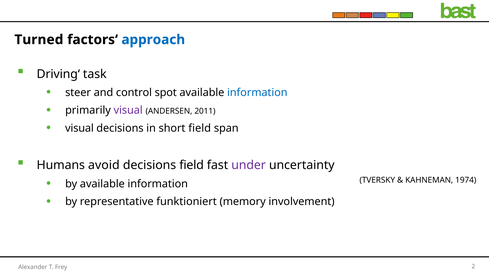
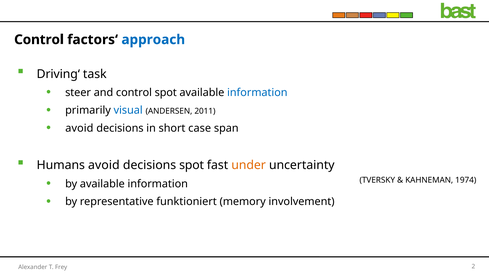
Turned at (39, 40): Turned -> Control
visual at (128, 110) colour: purple -> blue
visual at (79, 128): visual -> avoid
short field: field -> case
decisions field: field -> spot
under colour: purple -> orange
